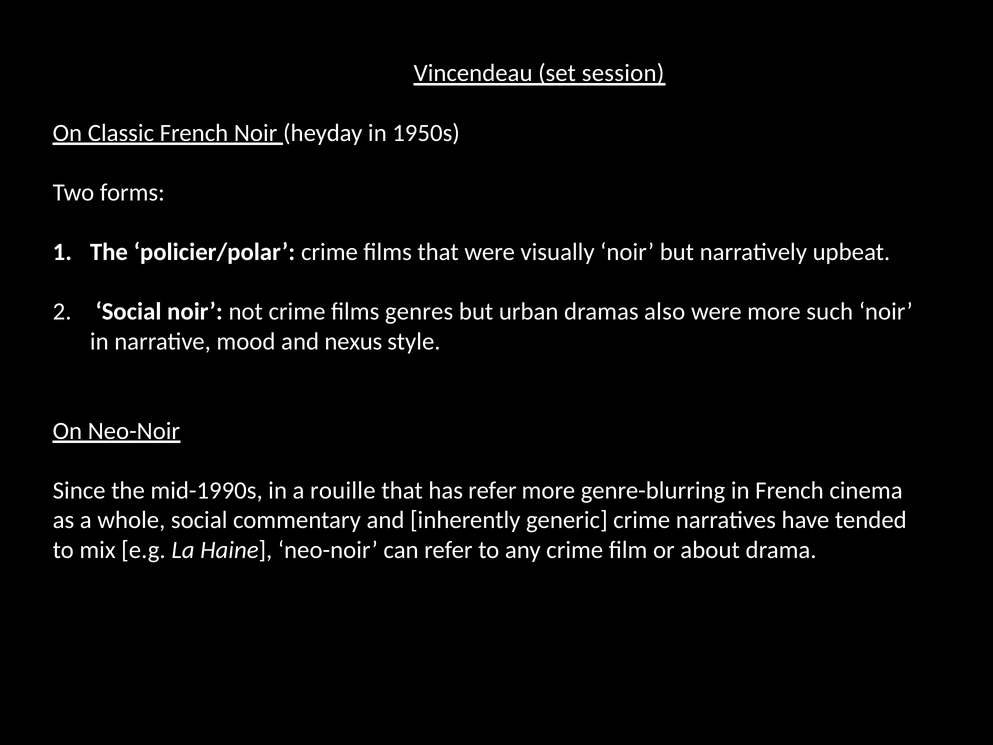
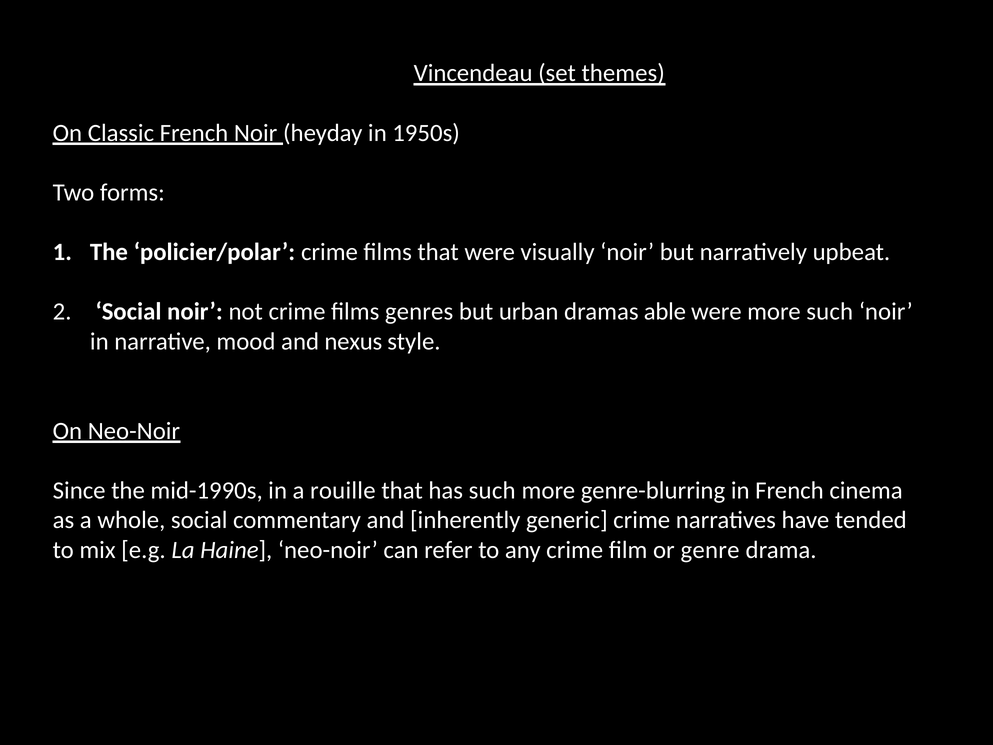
session: session -> themes
also: also -> able
has refer: refer -> such
about: about -> genre
